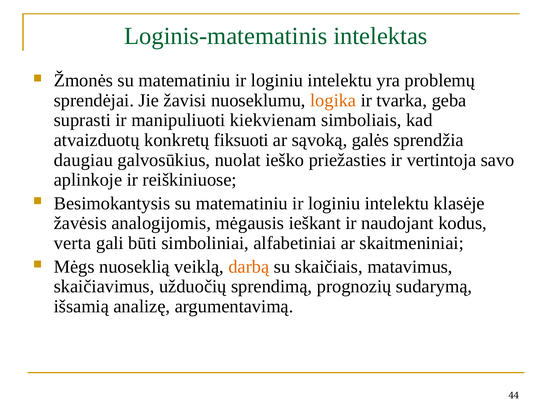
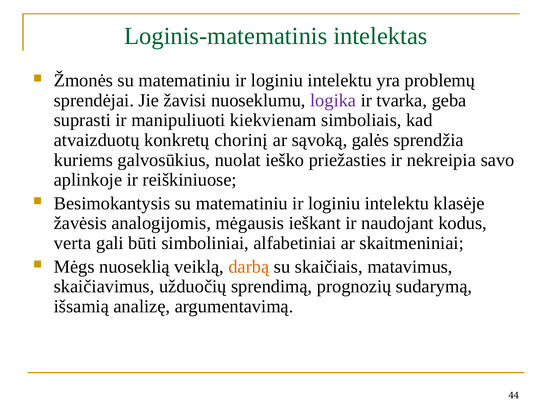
logika colour: orange -> purple
fiksuoti: fiksuoti -> chorinį
daugiau: daugiau -> kuriems
vertintoja: vertintoja -> nekreipia
